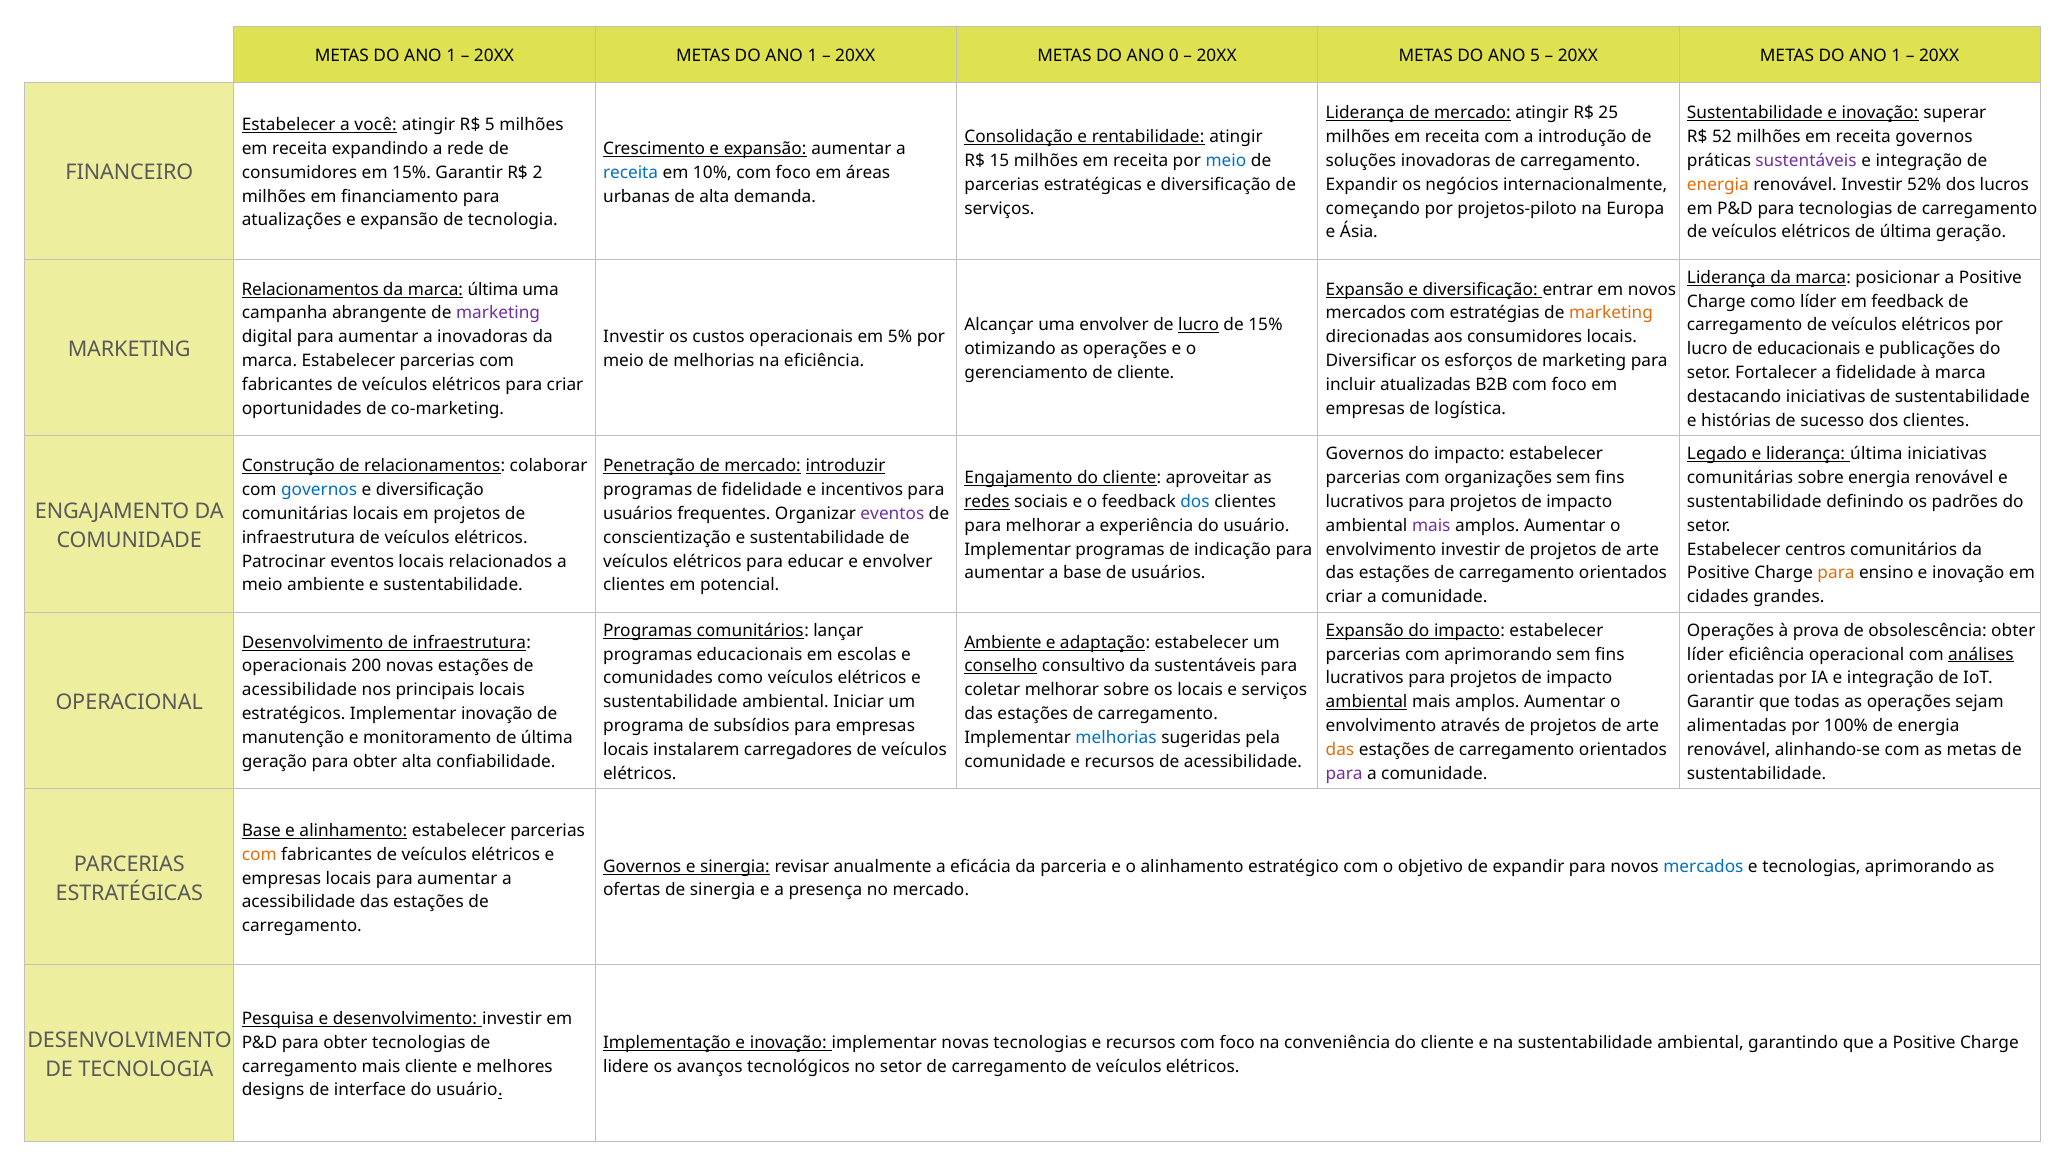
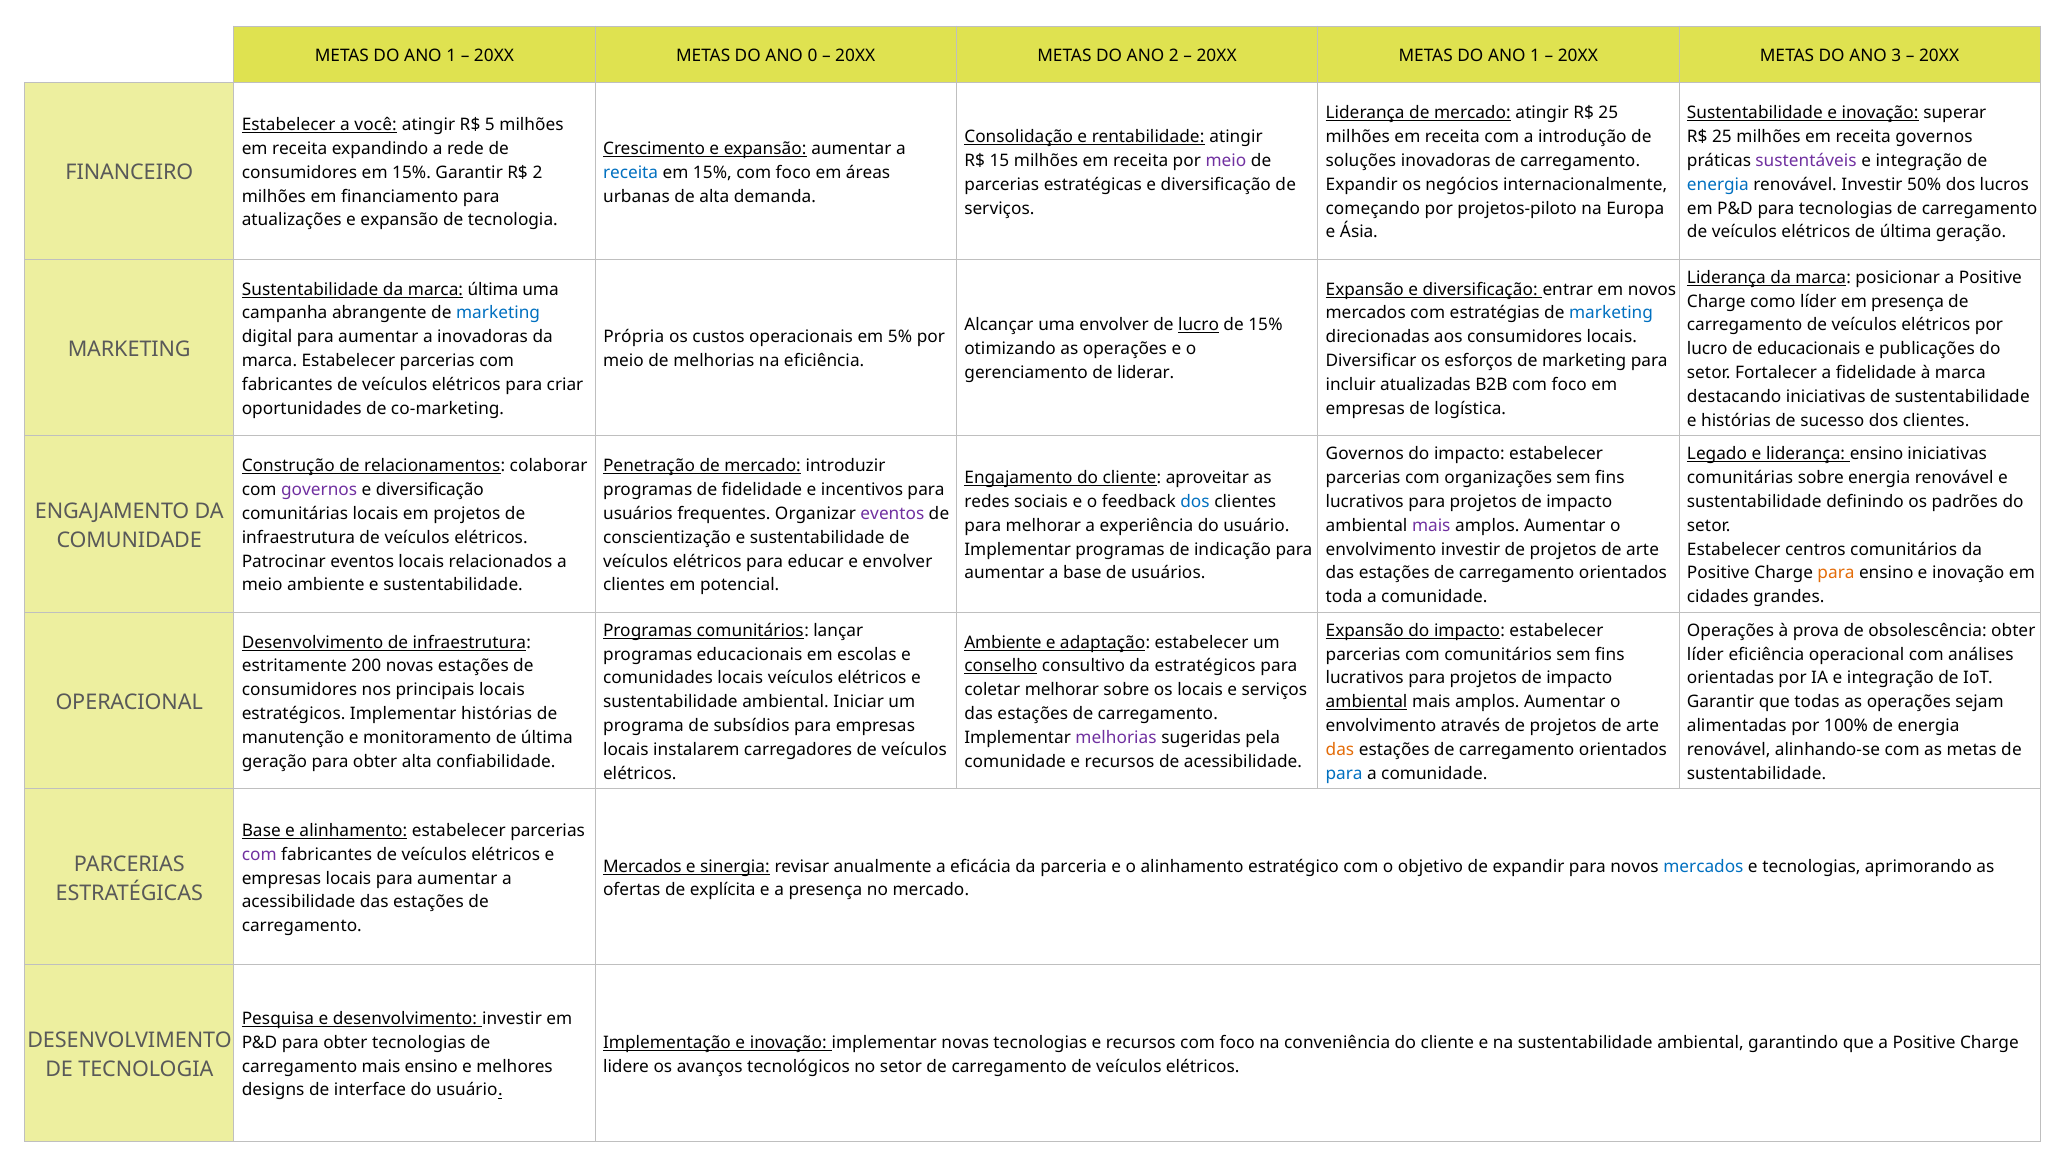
1 at (813, 56): 1 -> 0
ANO 0: 0 -> 2
5 at (1535, 56): 5 -> 1
1 at (1896, 56): 1 -> 3
52 at (1722, 137): 52 -> 25
meio at (1226, 161) colour: blue -> purple
10% at (712, 173): 10% -> 15%
energia at (1718, 184) colour: orange -> blue
52%: 52% -> 50%
Relacionamentos at (310, 289): Relacionamentos -> Sustentabilidade
em feedback: feedback -> presença
marketing at (498, 313) colour: purple -> blue
marketing at (1611, 313) colour: orange -> blue
Investir at (634, 337): Investir -> Própria
de cliente: cliente -> liderar
liderança última: última -> ensino
introduzir underline: present -> none
governos at (319, 490) colour: blue -> purple
redes underline: present -> none
criar at (1344, 597): criar -> toda
com aprimorando: aprimorando -> comunitários
análises underline: present -> none
operacionais at (294, 666): operacionais -> estritamente
da sustentáveis: sustentáveis -> estratégicos
comunidades como: como -> locais
acessibilidade at (299, 690): acessibilidade -> consumidores
Implementar inovação: inovação -> histórias
melhorias at (1116, 738) colour: blue -> purple
para at (1344, 774) colour: purple -> blue
com at (259, 854) colour: orange -> purple
Governos at (642, 866): Governos -> Mercados
de sinergia: sinergia -> explícita
mais cliente: cliente -> ensino
